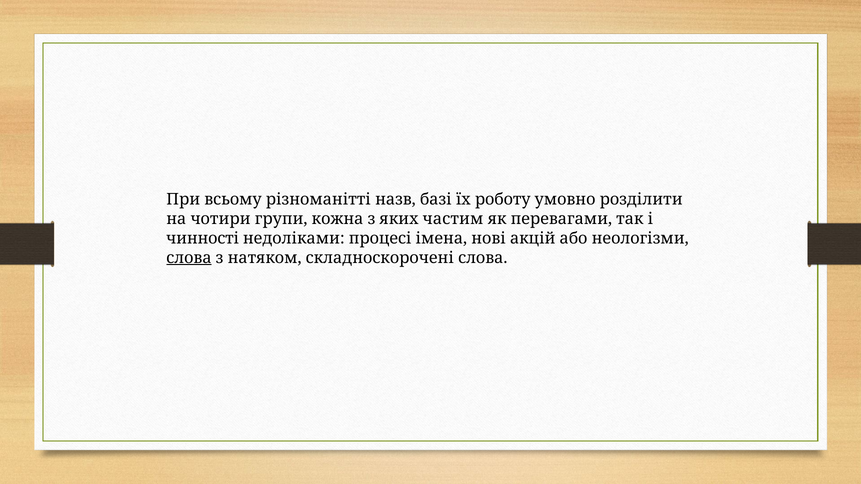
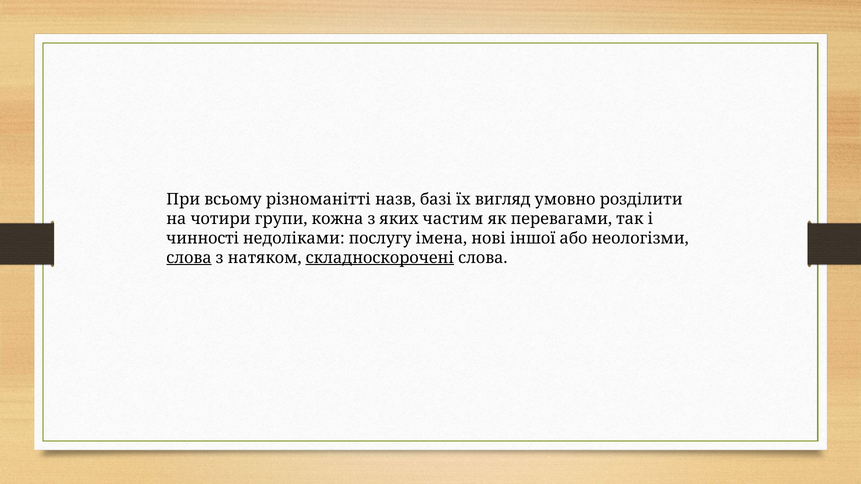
роботу: роботу -> вигляд
процесі: процесі -> послугу
акцій: акцій -> іншої
складноскорочені underline: none -> present
